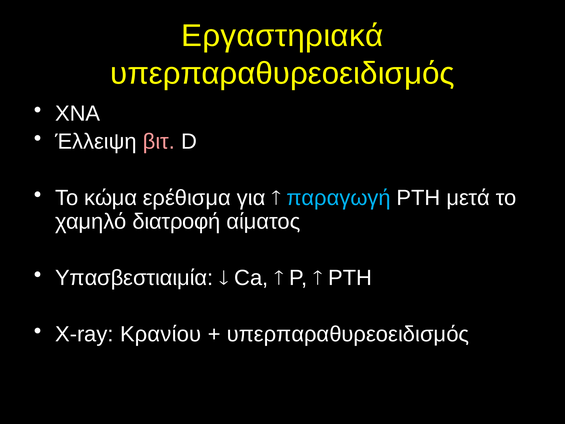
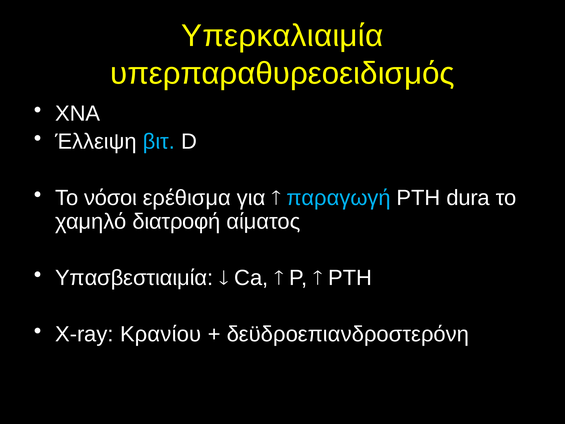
Εργαστηριακά: Εργαστηριακά -> Υπερκαλιαιμία
βιτ colour: pink -> light blue
κώμα: κώμα -> νόσοι
μετά: μετά -> dura
υπερπαραθυρεοειδισμός at (348, 334): υπερπαραθυρεοειδισμός -> δεϋδροεπιανδροστερόνη
